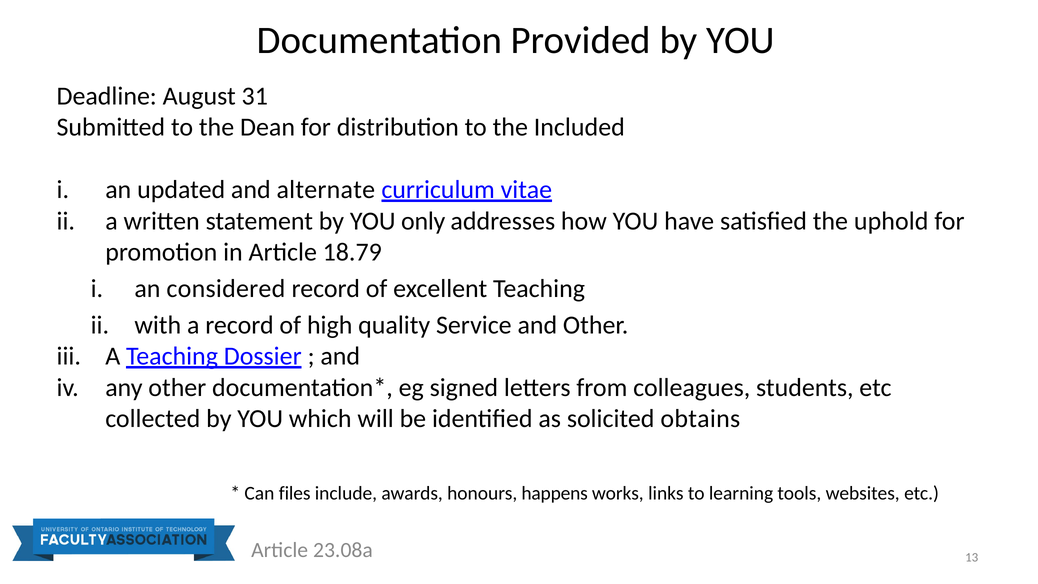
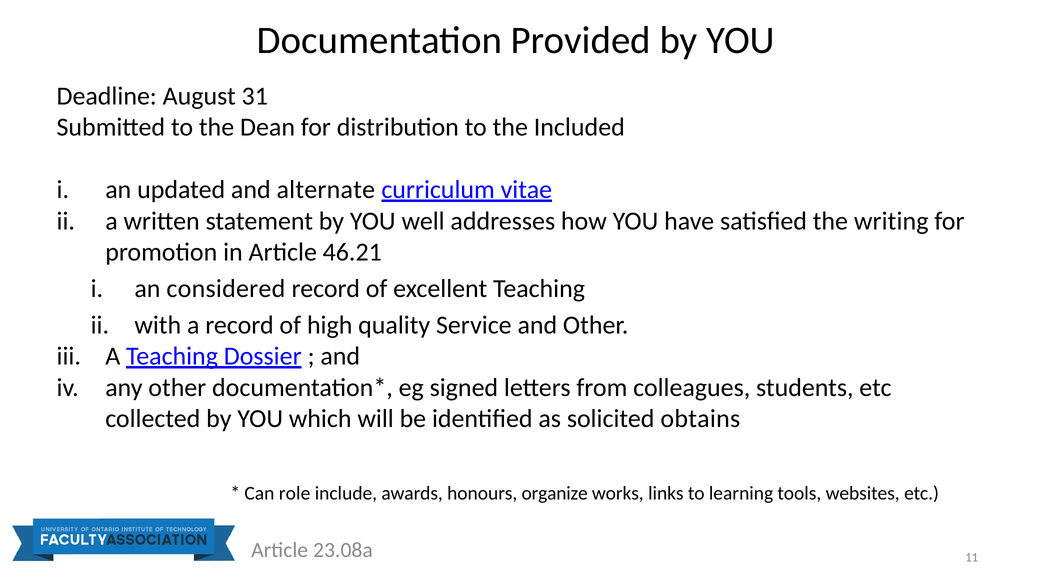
only: only -> well
uphold: uphold -> writing
18.79: 18.79 -> 46.21
files: files -> role
happens: happens -> organize
13: 13 -> 11
